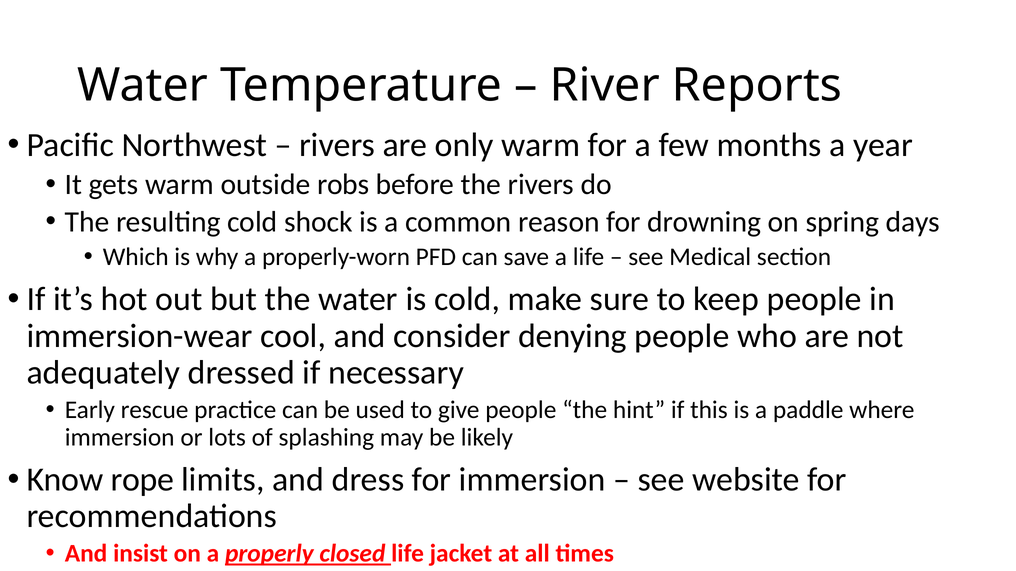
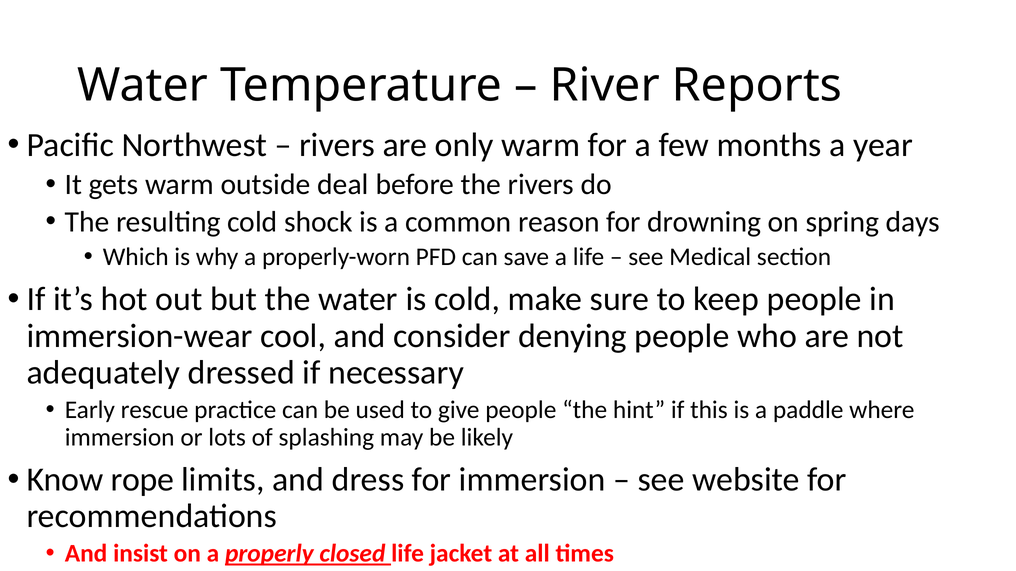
robs: robs -> deal
